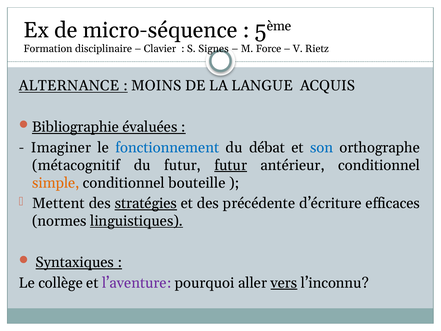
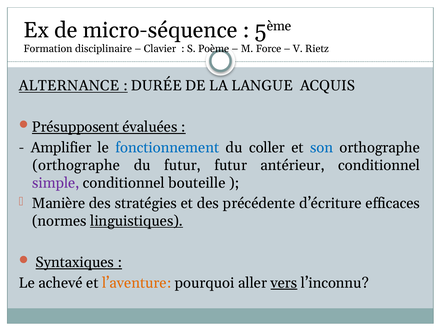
Signes: Signes -> Poème
MOINS: MOINS -> DURÉE
Bibliographie: Bibliographie -> Présupposent
Imaginer: Imaginer -> Amplifier
débat: débat -> coller
métacognitif at (76, 165): métacognitif -> orthographe
futur at (231, 165) underline: present -> none
simple colour: orange -> purple
Mettent: Mettent -> Manière
stratégies underline: present -> none
collège: collège -> achevé
l’aventure colour: purple -> orange
